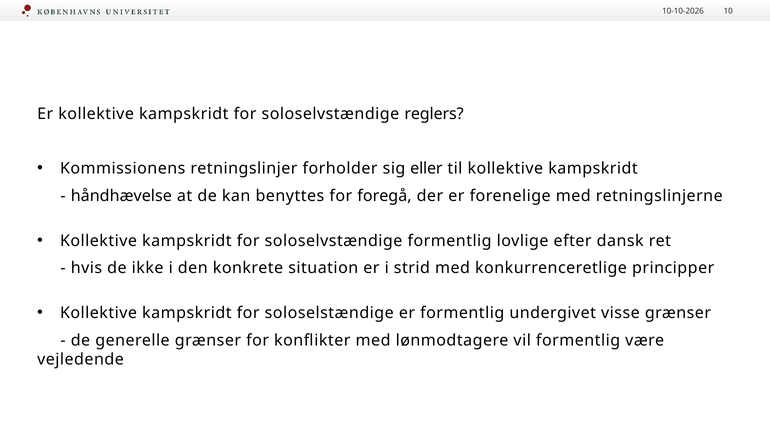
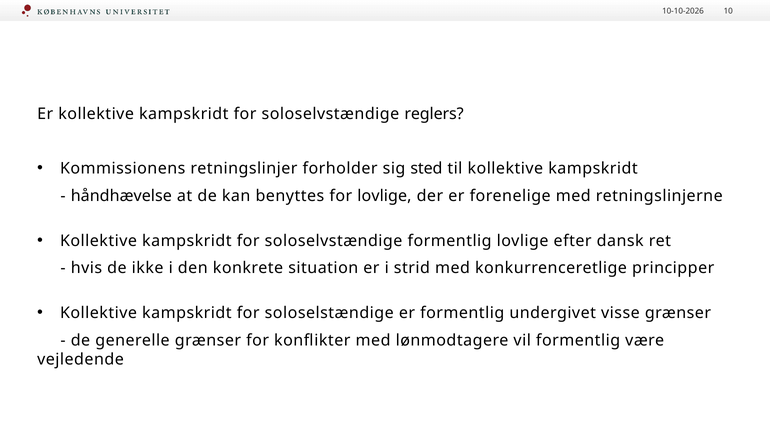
eller: eller -> sted
for foregå: foregå -> lovlige
